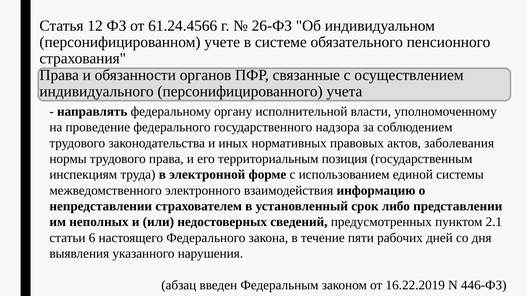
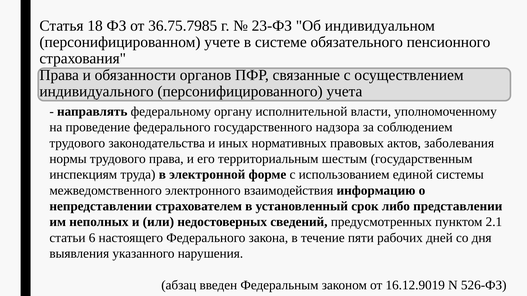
12: 12 -> 18
61.24.4566: 61.24.4566 -> 36.75.7985
26-ФЗ: 26-ФЗ -> 23-ФЗ
позиция: позиция -> шестым
16.22.2019: 16.22.2019 -> 16.12.9019
446-ФЗ: 446-ФЗ -> 526-ФЗ
